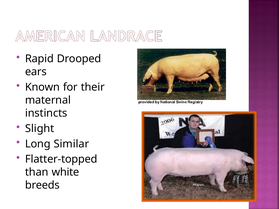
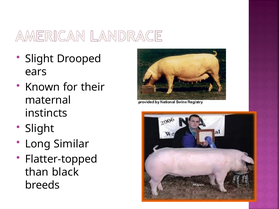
Rapid at (39, 59): Rapid -> Slight
white: white -> black
